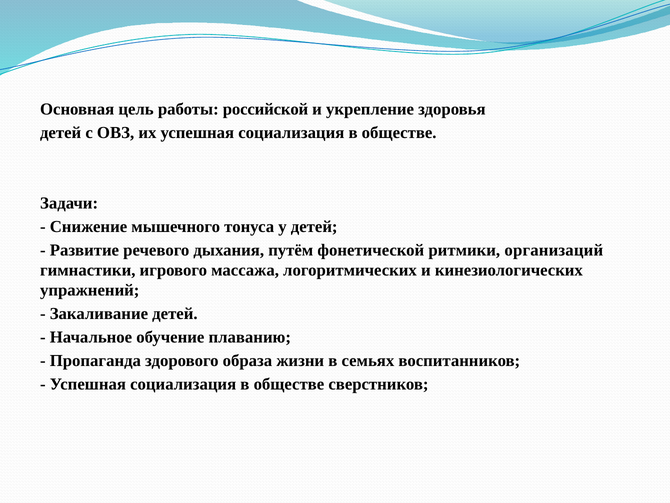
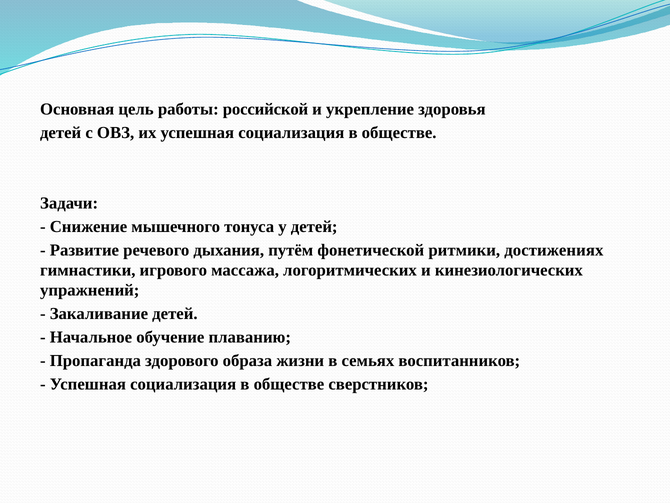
организаций: организаций -> достижениях
